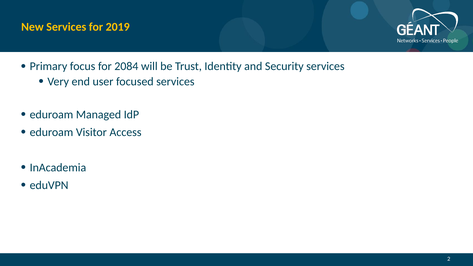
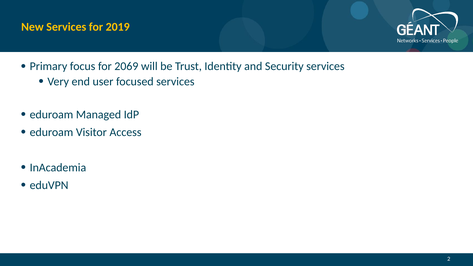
2084: 2084 -> 2069
